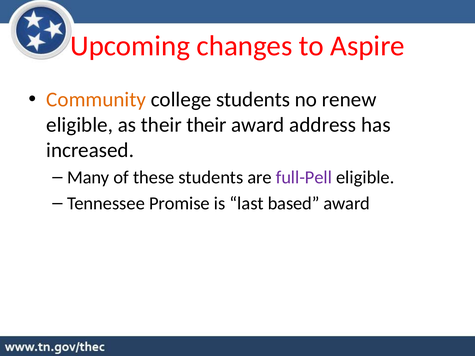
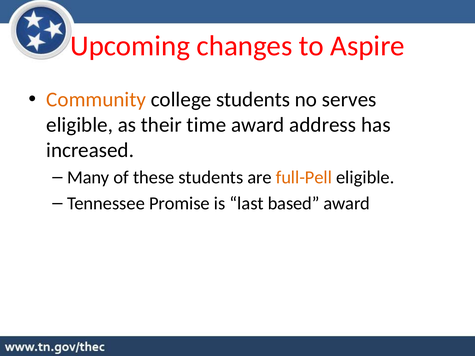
renew: renew -> serves
their their: their -> time
full-Pell colour: purple -> orange
